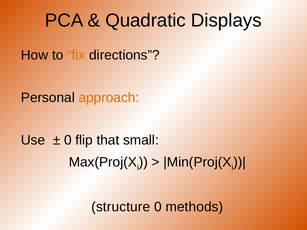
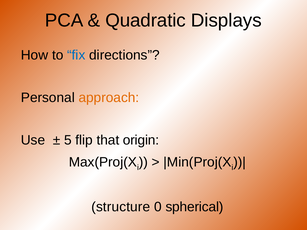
fix colour: orange -> blue
0 at (68, 140): 0 -> 5
small: small -> origin
methods: methods -> spherical
